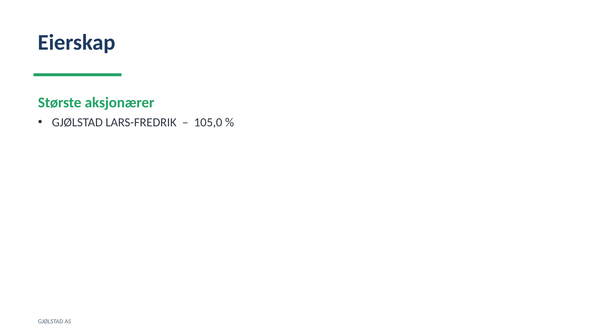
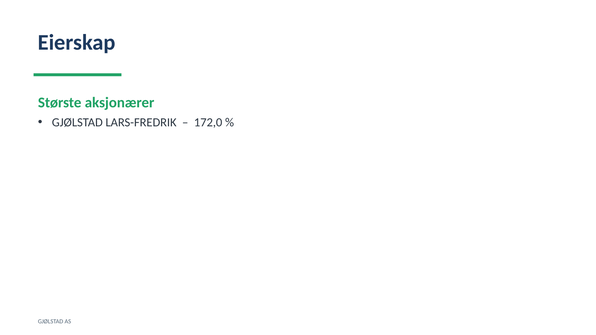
105,0: 105,0 -> 172,0
